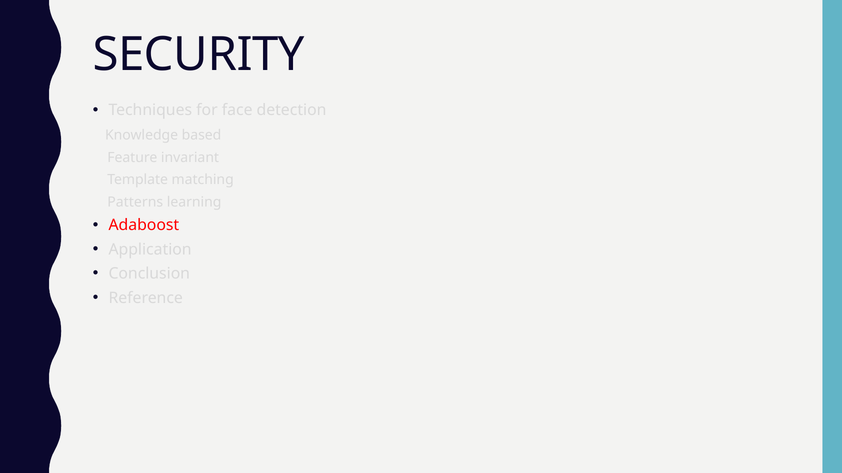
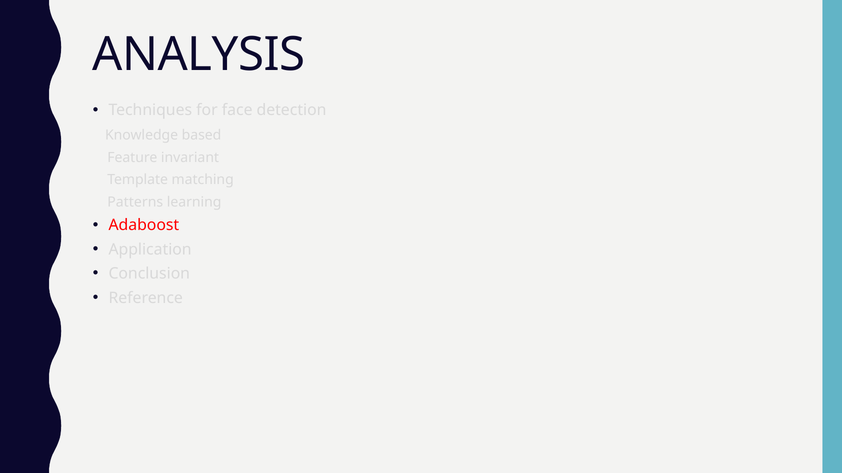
SECURITY: SECURITY -> ANALYSIS
